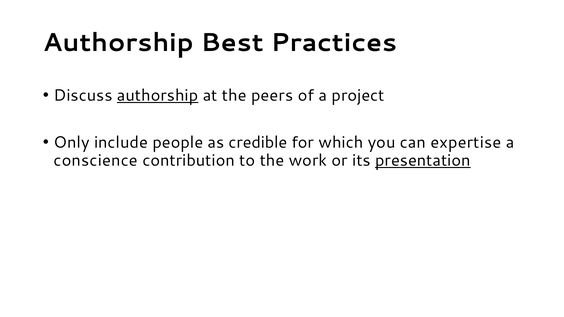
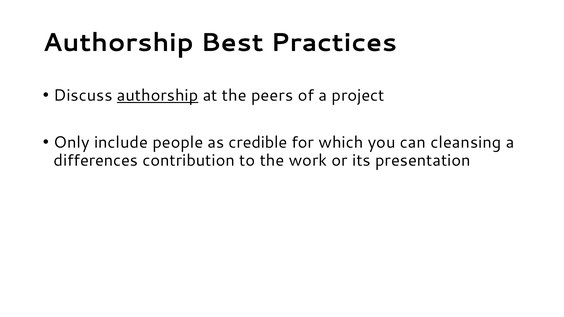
expertise: expertise -> cleansing
conscience: conscience -> differences
presentation underline: present -> none
